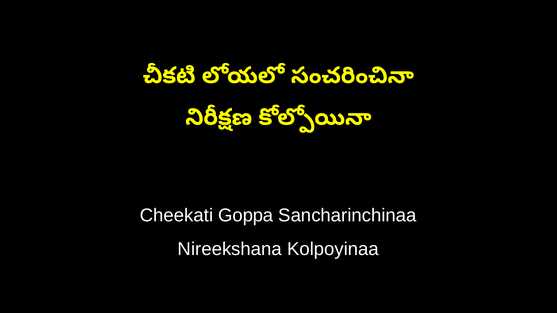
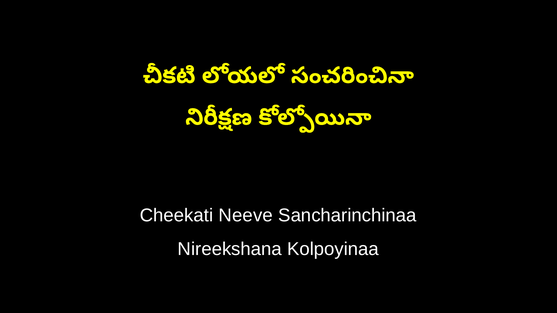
Goppa: Goppa -> Neeve
